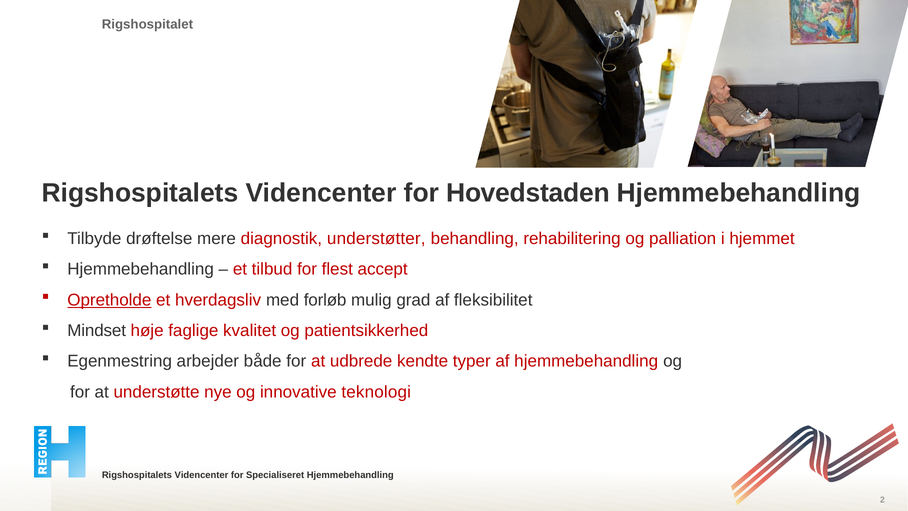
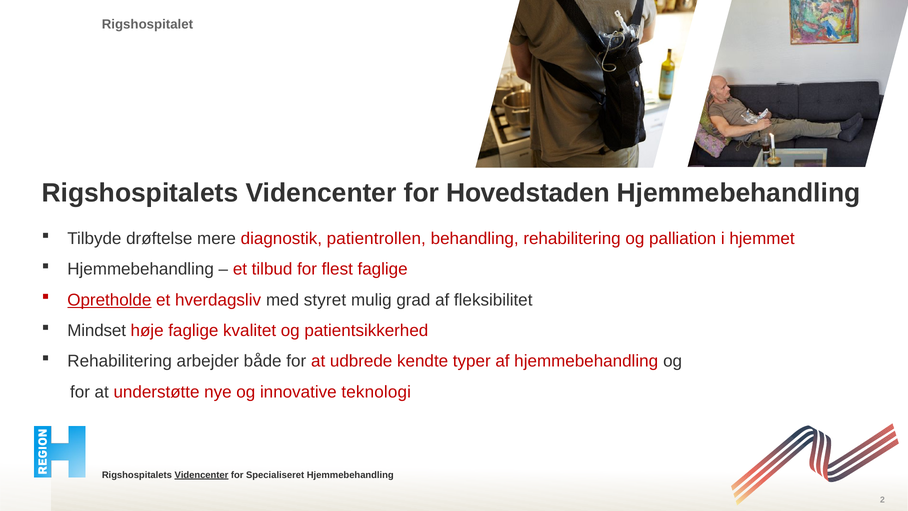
understøtter: understøtter -> patientrollen
flest accept: accept -> faglige
forløb: forløb -> styret
Egenmestring at (120, 361): Egenmestring -> Rehabilitering
Videncenter at (201, 475) underline: none -> present
